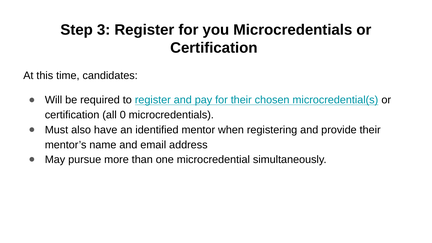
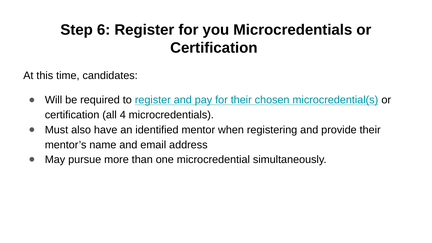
3: 3 -> 6
0: 0 -> 4
